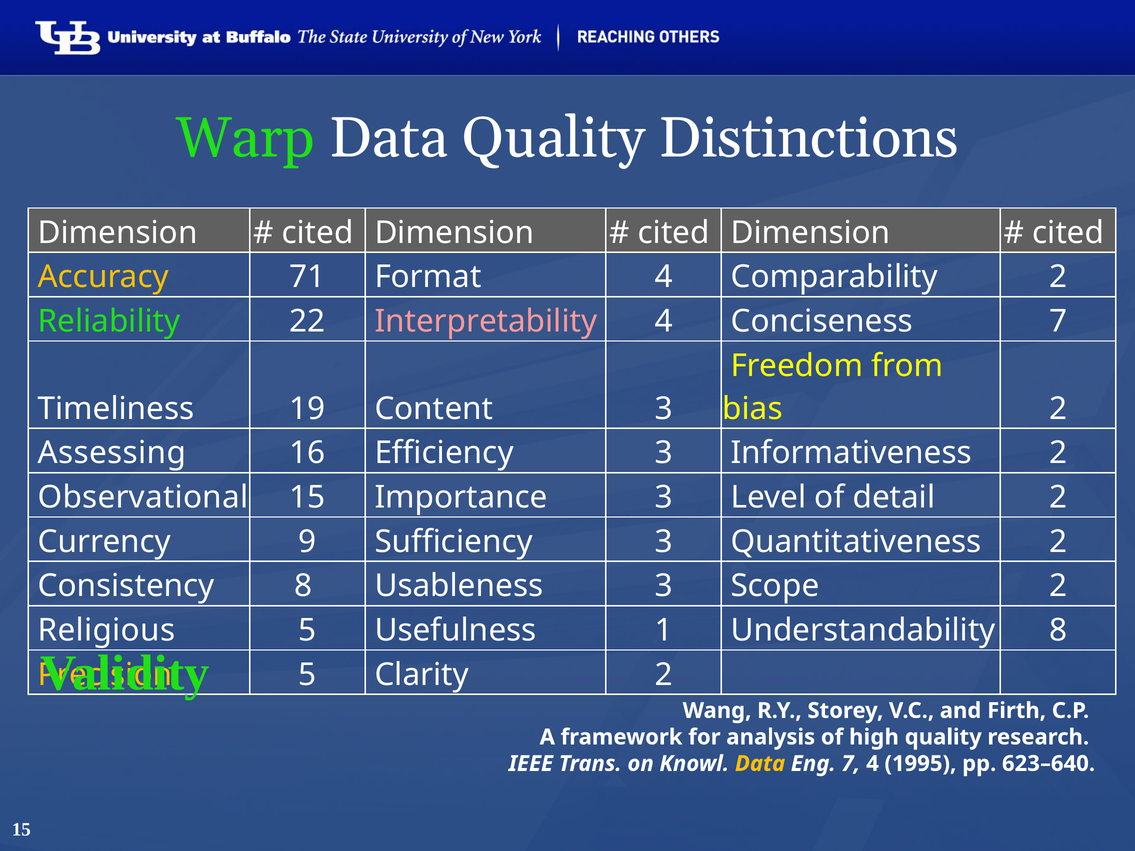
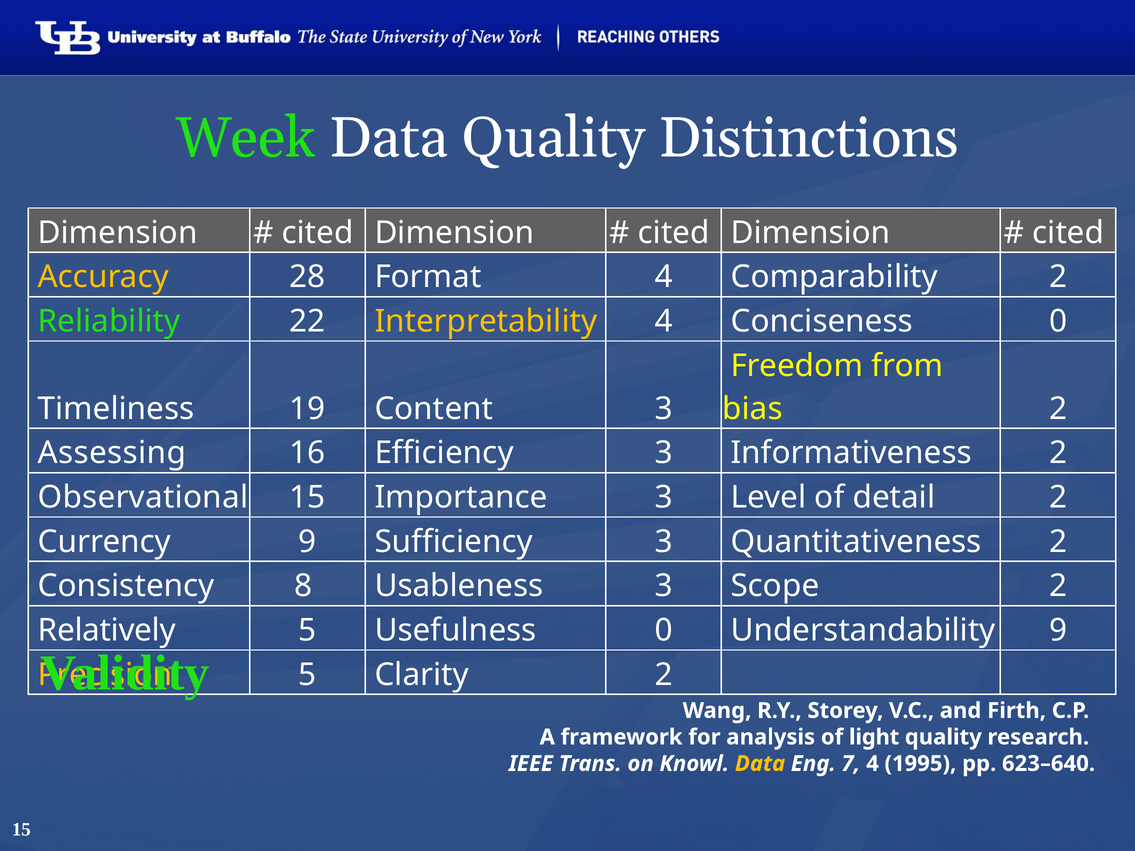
Warp: Warp -> Week
71: 71 -> 28
Interpretability colour: pink -> yellow
Conciseness 7: 7 -> 0
Religious: Religious -> Relatively
Usefulness 1: 1 -> 0
Understandability 8: 8 -> 9
high: high -> light
